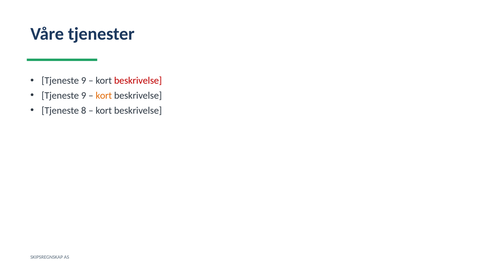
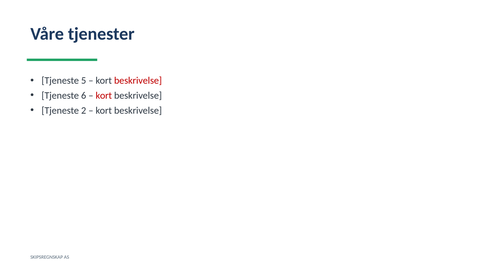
9 at (84, 81): 9 -> 5
9 at (84, 96): 9 -> 6
kort at (104, 96) colour: orange -> red
8: 8 -> 2
